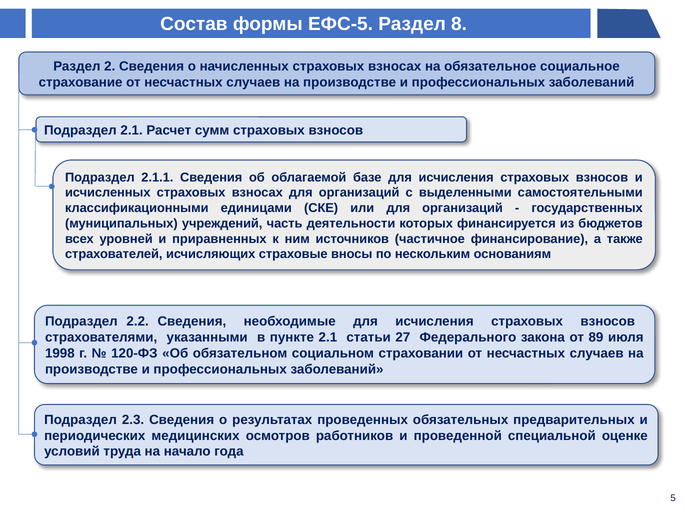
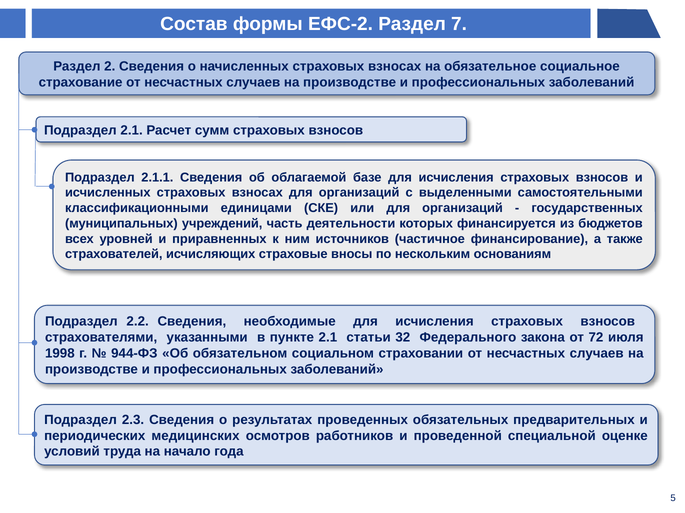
ЕФС-5: ЕФС-5 -> ЕФС-2
8: 8 -> 7
27: 27 -> 32
89: 89 -> 72
120-ФЗ: 120-ФЗ -> 944-ФЗ
